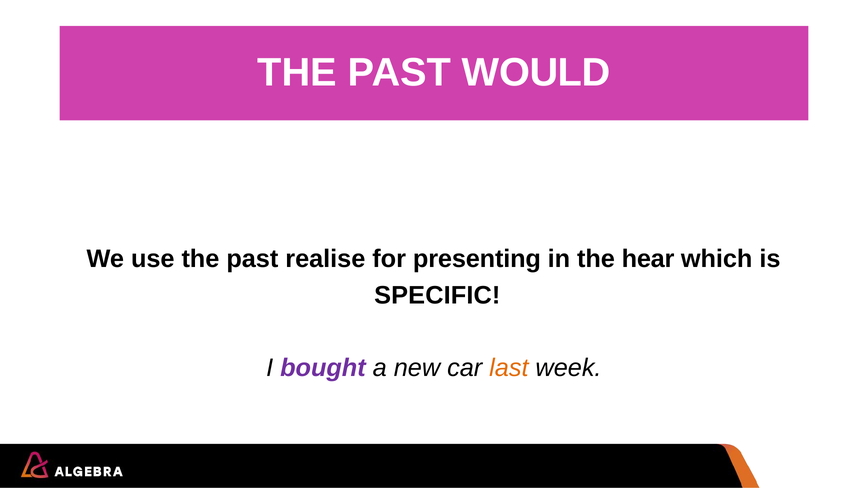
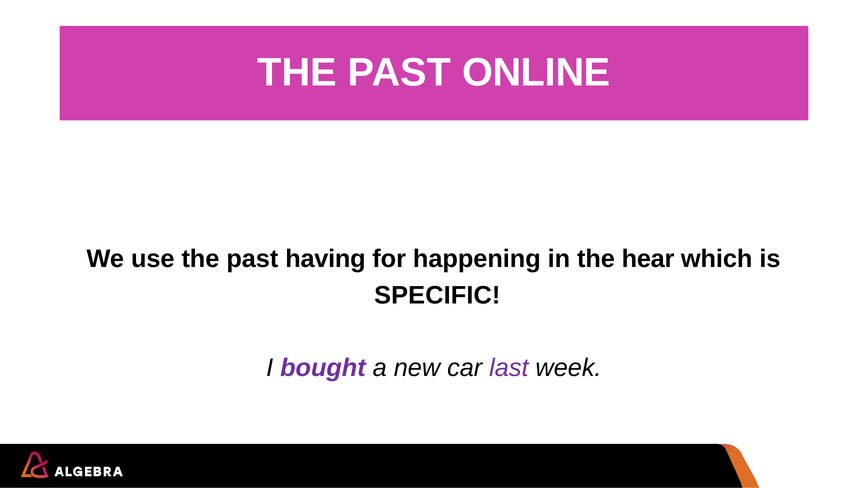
WOULD: WOULD -> ONLINE
realise: realise -> having
presenting: presenting -> happening
last colour: orange -> purple
